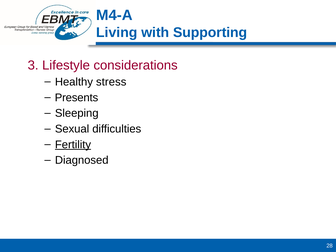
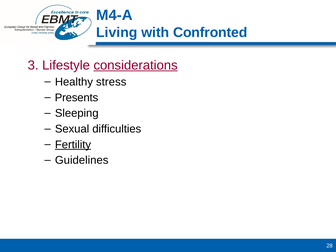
Supporting: Supporting -> Confronted
considerations underline: none -> present
Diagnosed: Diagnosed -> Guidelines
